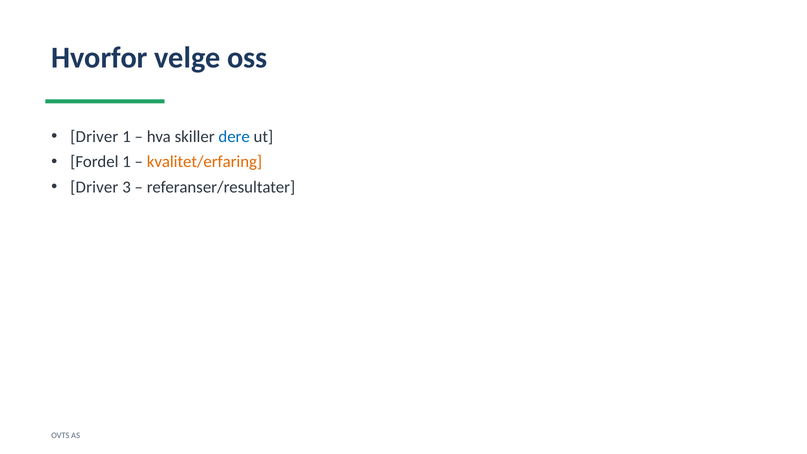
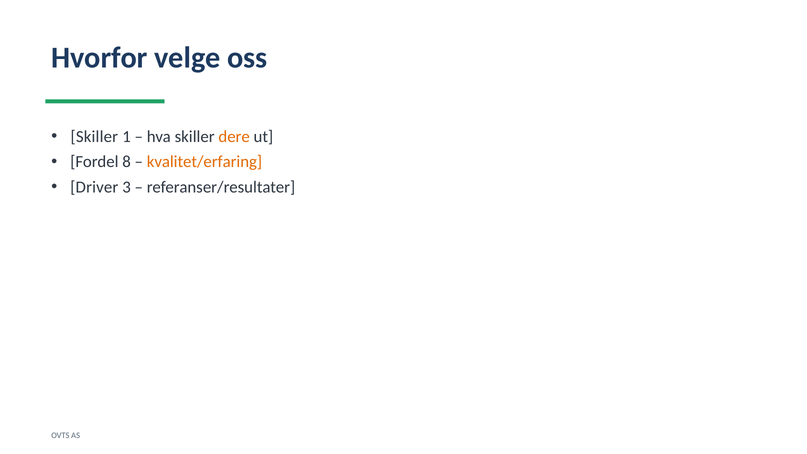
Driver at (94, 137): Driver -> Skiller
dere colour: blue -> orange
Fordel 1: 1 -> 8
